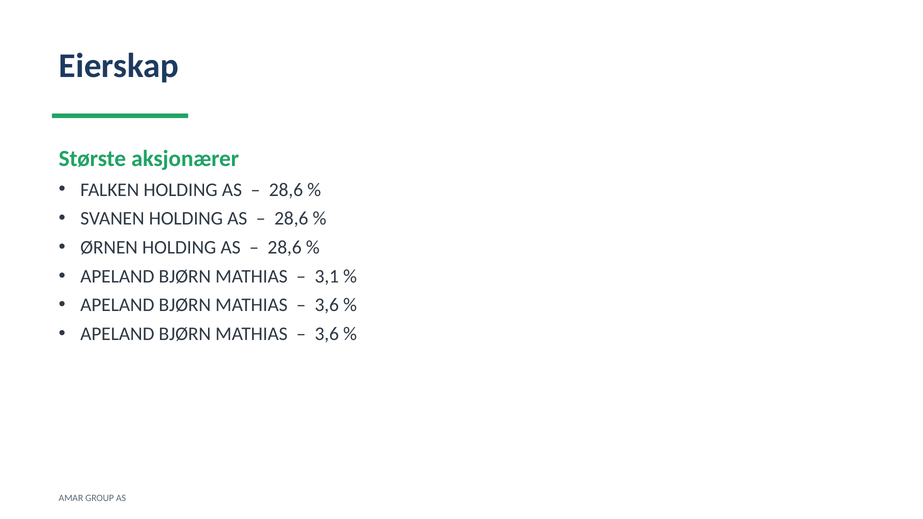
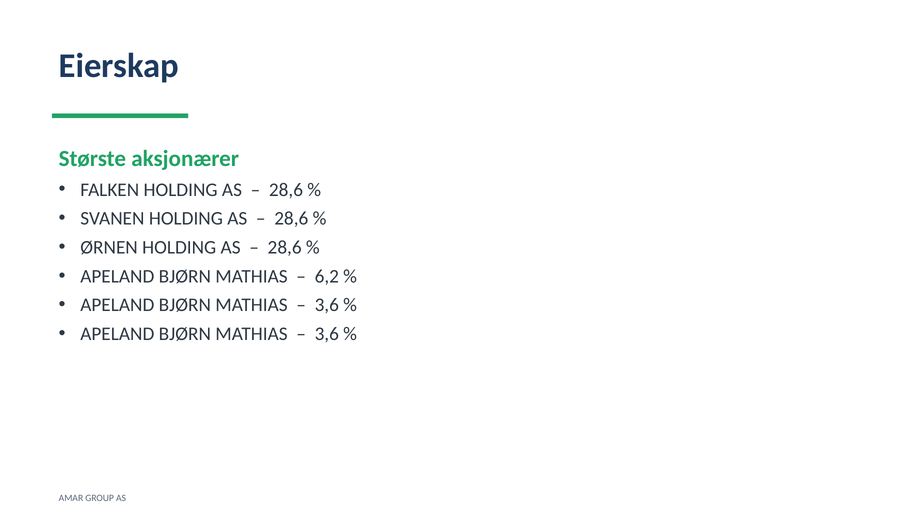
3,1: 3,1 -> 6,2
